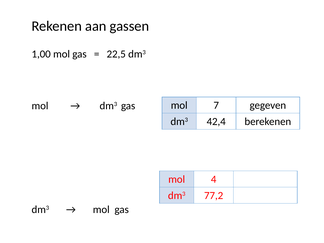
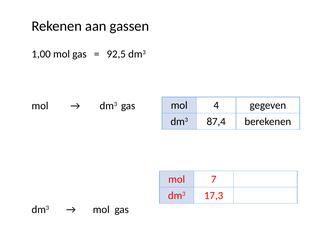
22,5: 22,5 -> 92,5
7: 7 -> 4
42,4: 42,4 -> 87,4
4: 4 -> 7
77,2: 77,2 -> 17,3
